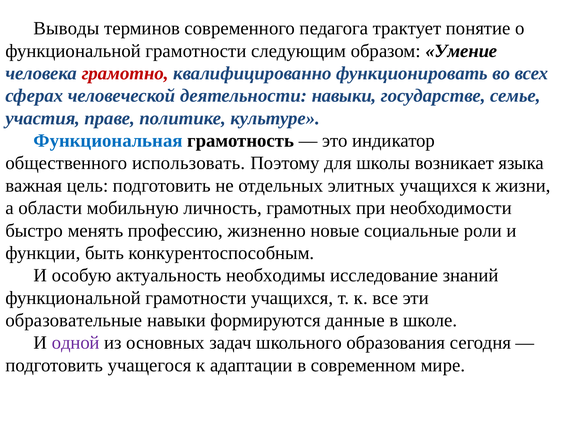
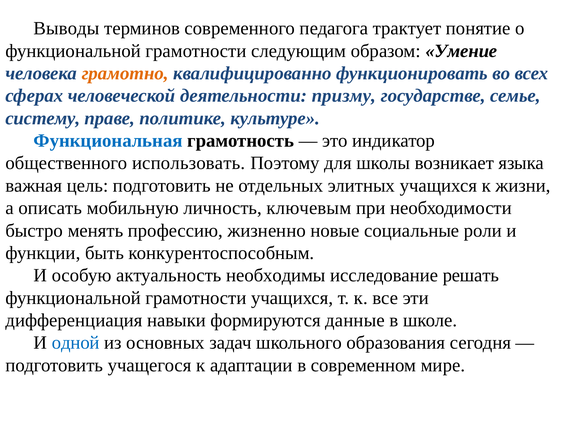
грамотно colour: red -> orange
деятельности навыки: навыки -> призму
участия: участия -> систему
области: области -> описать
грамотных: грамотных -> ключевым
знаний: знаний -> решать
образовательные: образовательные -> дифференциация
одной colour: purple -> blue
